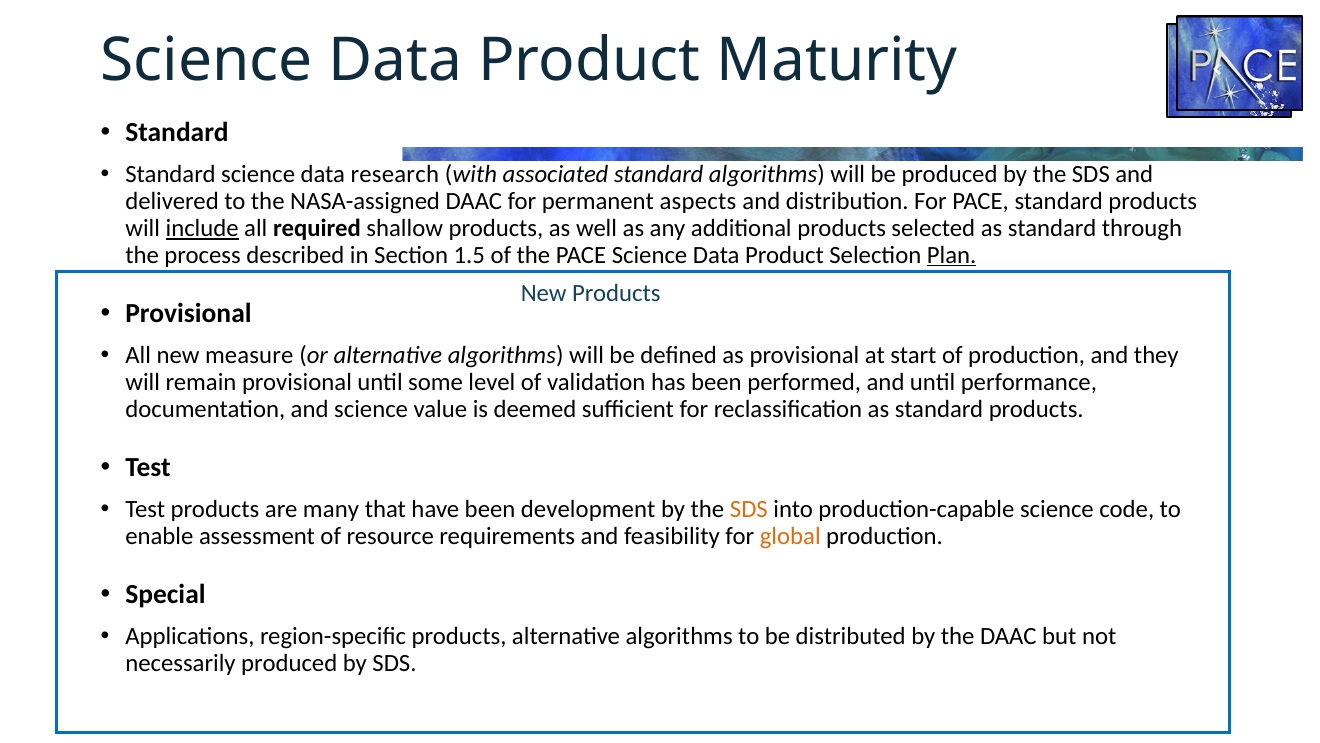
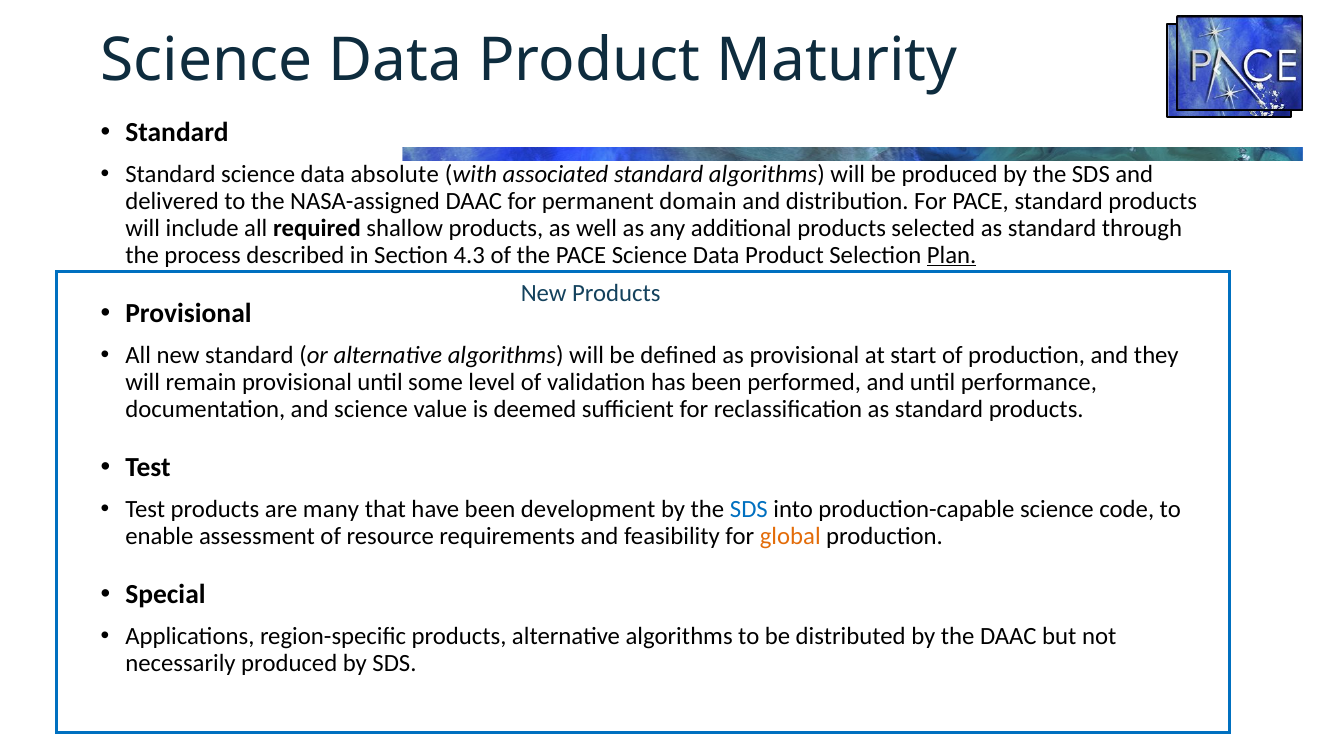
research: research -> absolute
aspects: aspects -> domain
include underline: present -> none
1.5: 1.5 -> 4.3
new measure: measure -> standard
SDS at (749, 509) colour: orange -> blue
